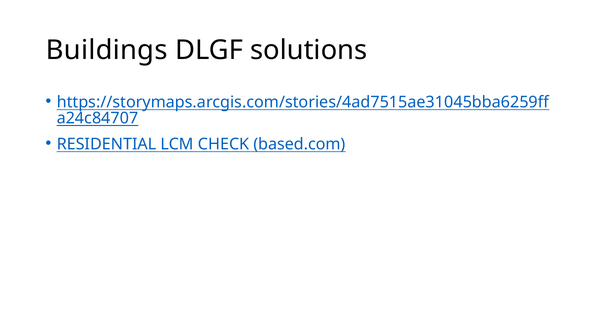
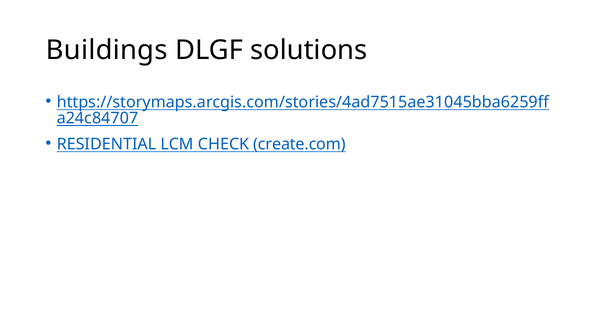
based.com: based.com -> create.com
